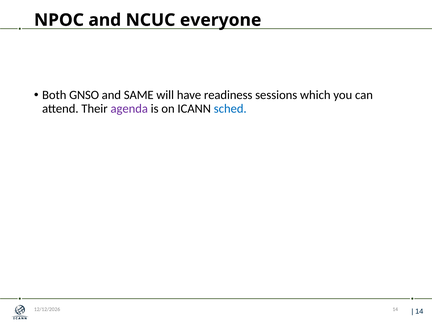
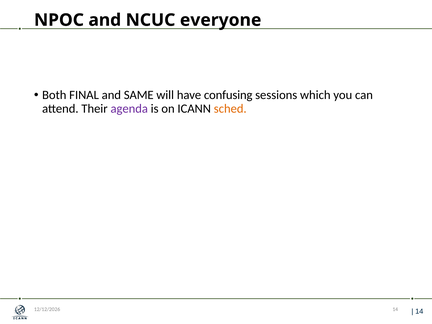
GNSO: GNSO -> FINAL
readiness: readiness -> confusing
sched colour: blue -> orange
